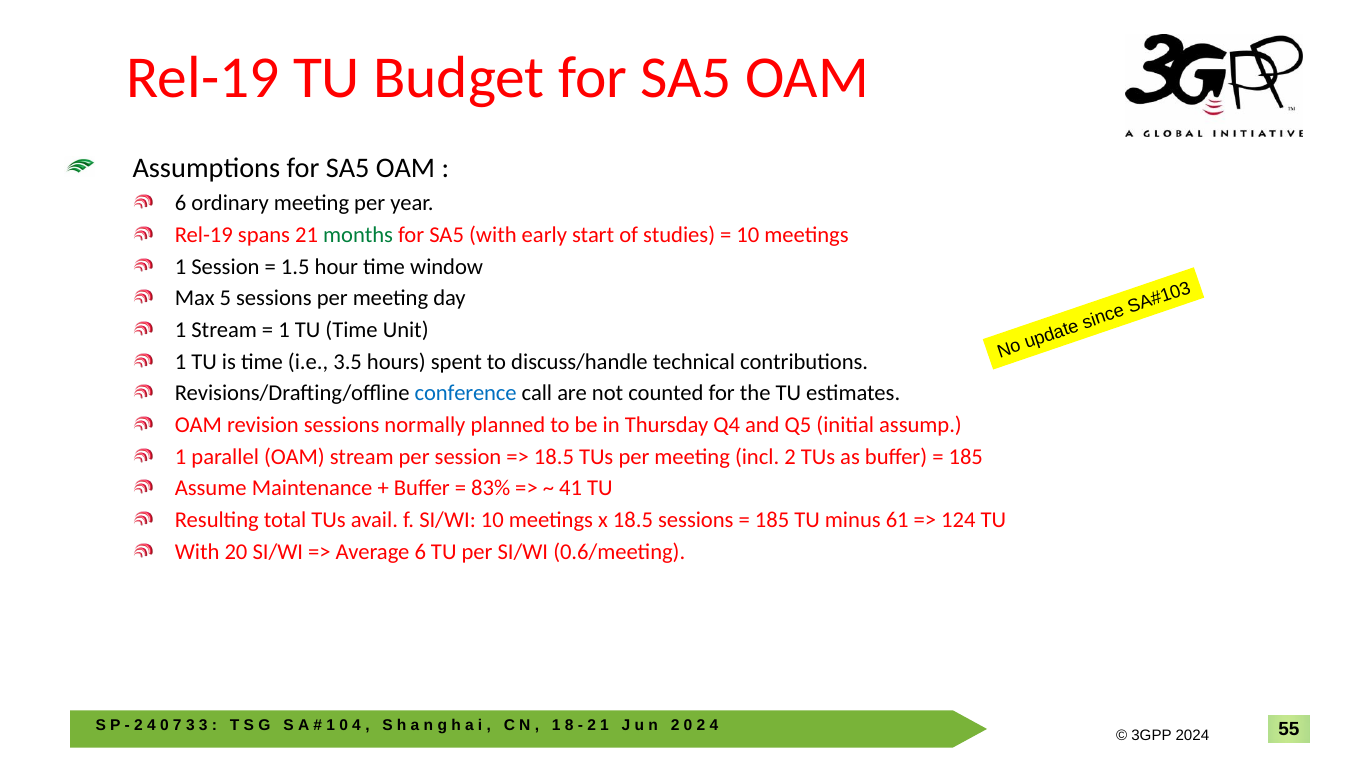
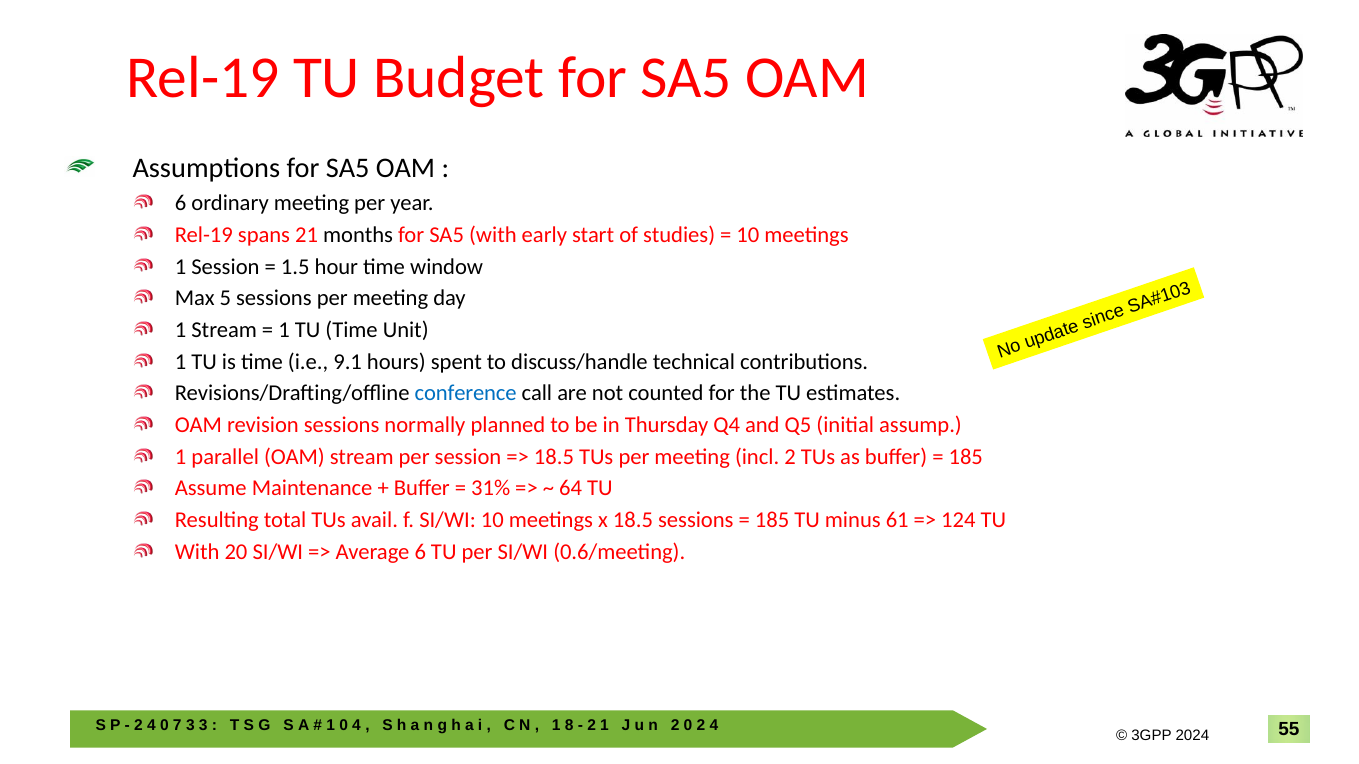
months colour: green -> black
3.5: 3.5 -> 9.1
83%: 83% -> 31%
41: 41 -> 64
